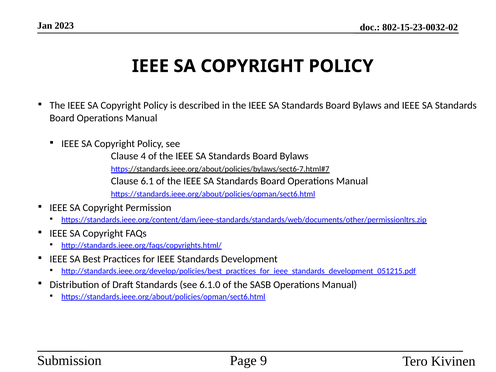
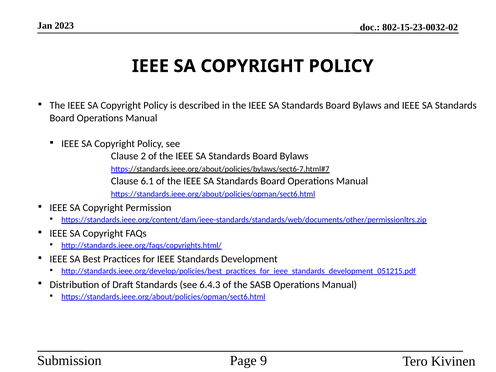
4: 4 -> 2
6.1.0: 6.1.0 -> 6.4.3
